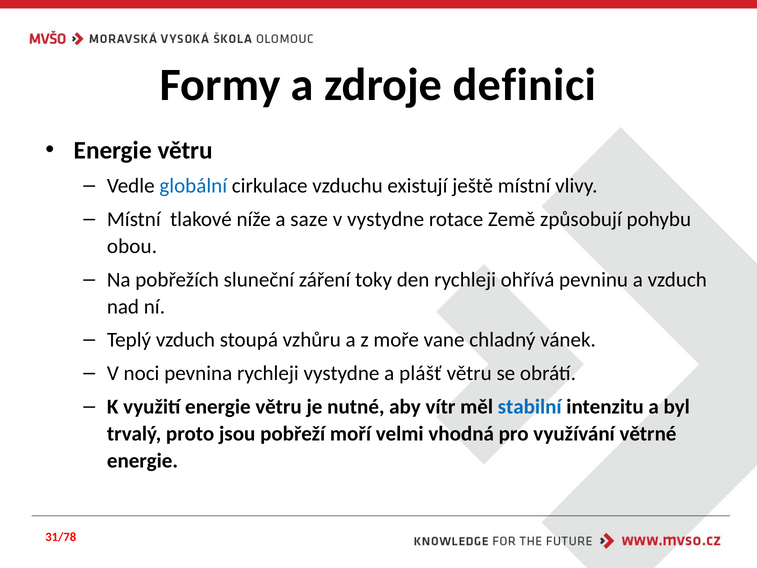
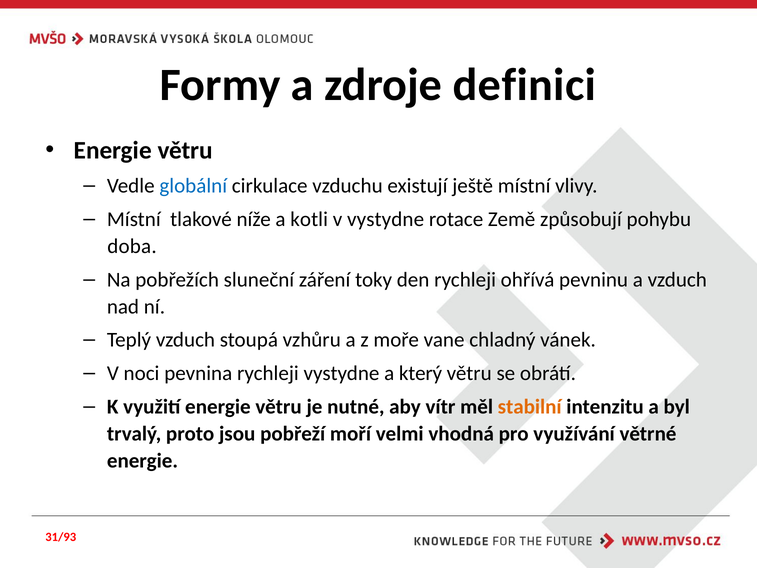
saze: saze -> kotli
obou: obou -> doba
plášť: plášť -> který
stabilní colour: blue -> orange
31/78: 31/78 -> 31/93
